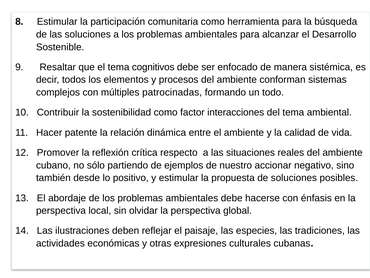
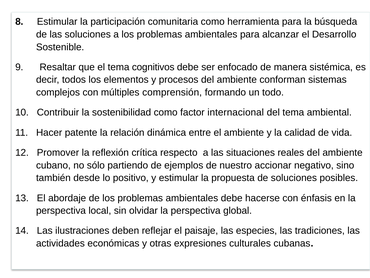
patrocinadas: patrocinadas -> comprensión
interacciones: interacciones -> internacional
